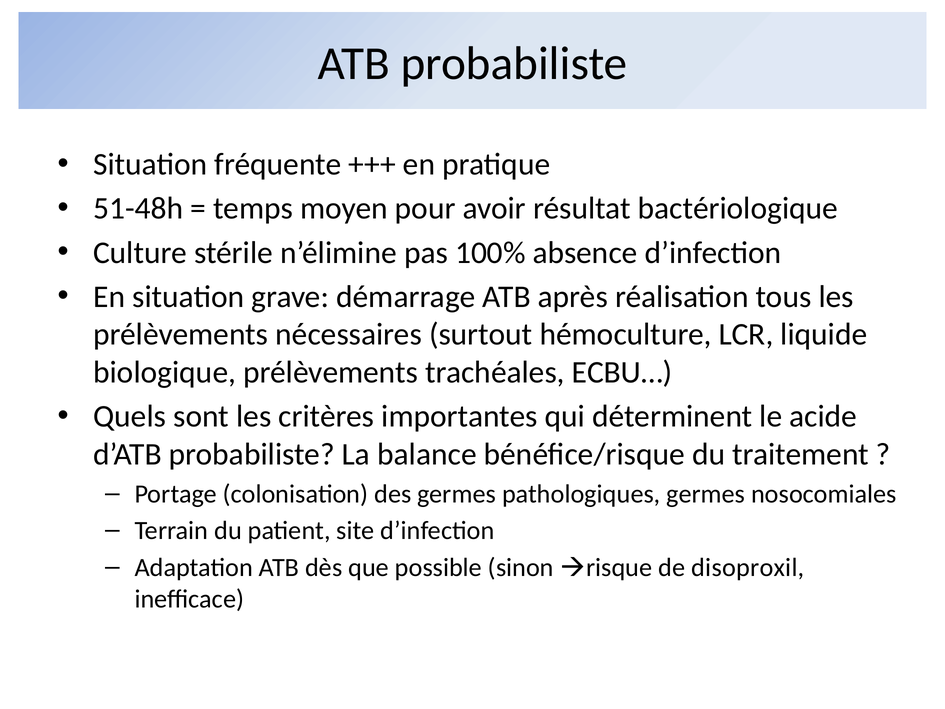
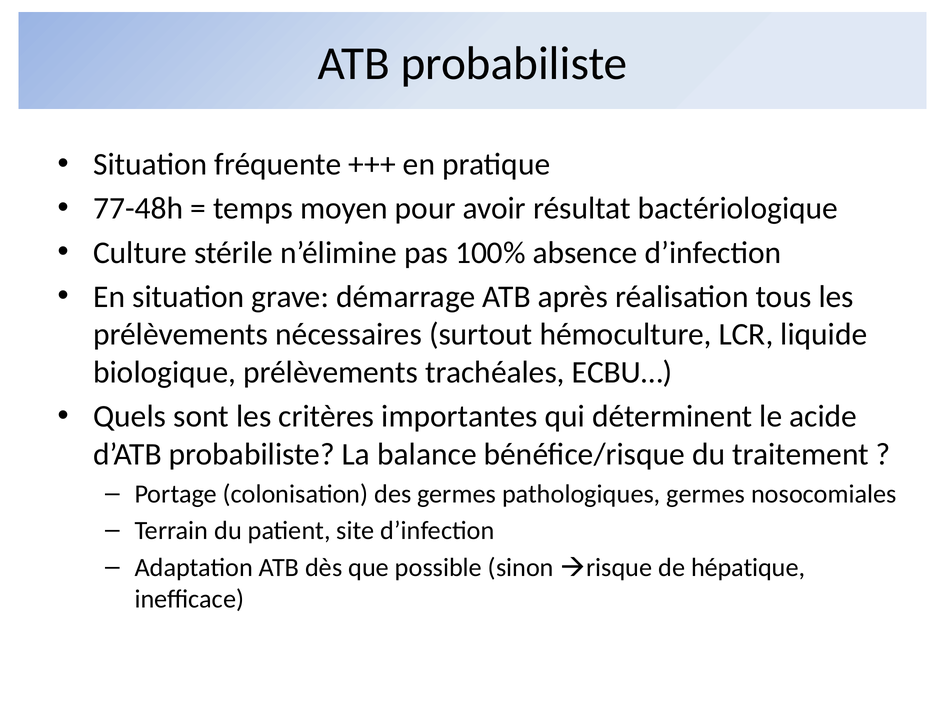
51-48h: 51-48h -> 77-48h
disoproxil: disoproxil -> hépatique
